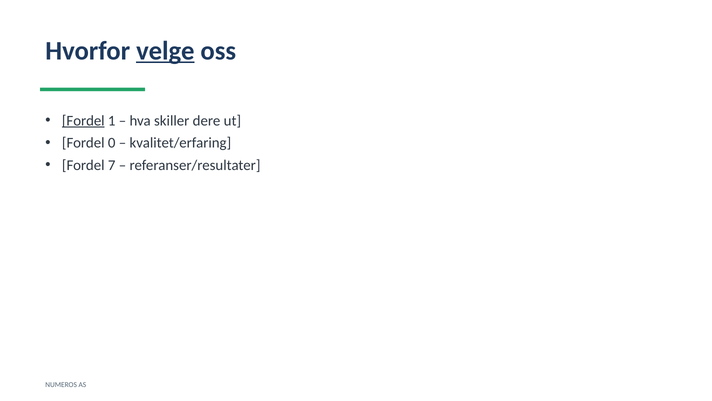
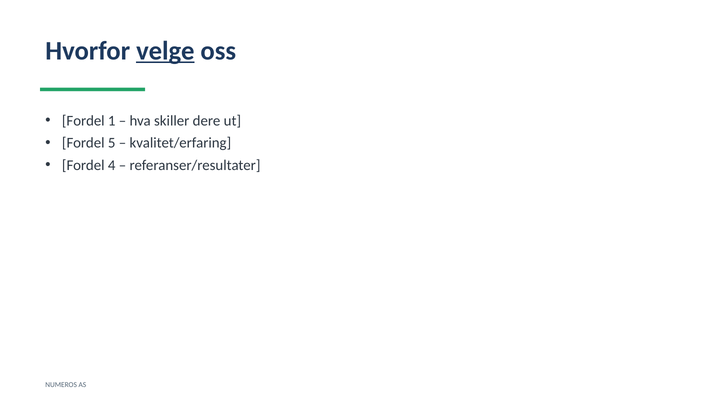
Fordel at (83, 121) underline: present -> none
0: 0 -> 5
7: 7 -> 4
